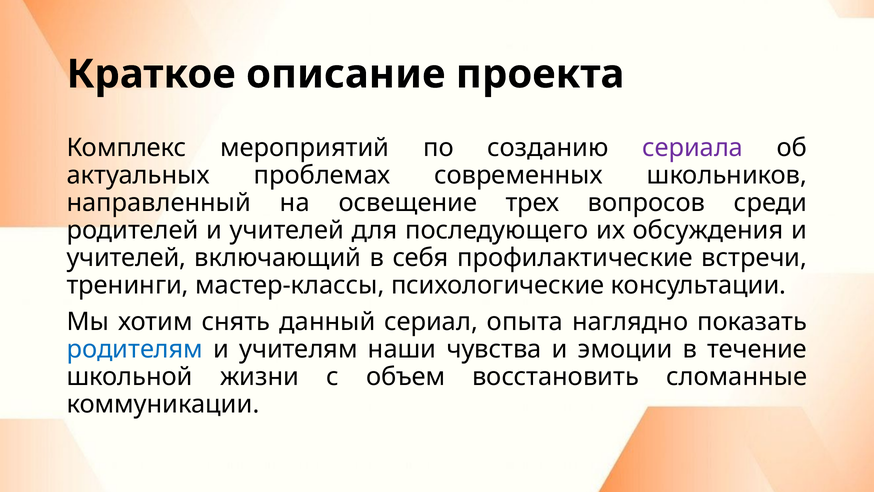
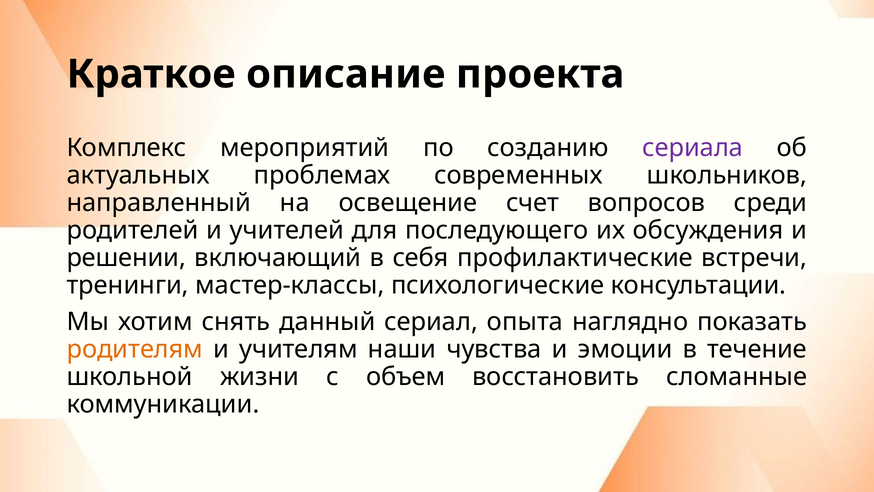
трех: трех -> счет
учителей at (126, 258): учителей -> решении
родителям colour: blue -> orange
